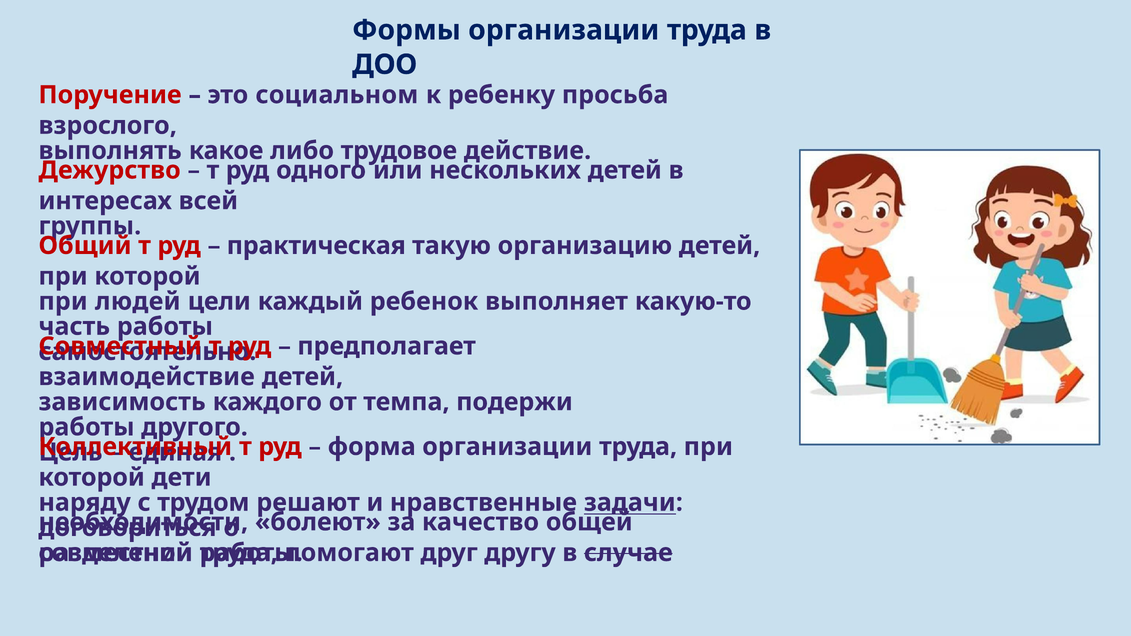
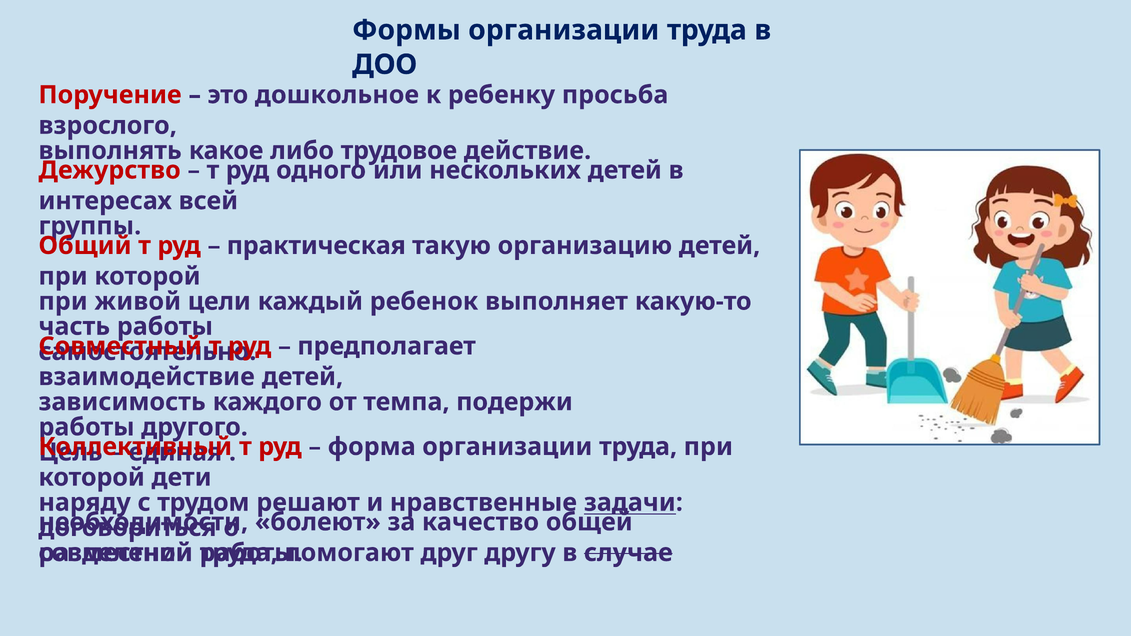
социальном: социальном -> дошкольное
людей: людей -> живой
